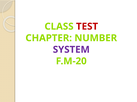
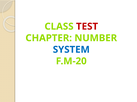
SYSTEM colour: purple -> blue
